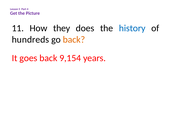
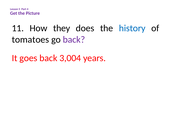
hundreds: hundreds -> tomatoes
back at (74, 40) colour: orange -> purple
9,154: 9,154 -> 3,004
